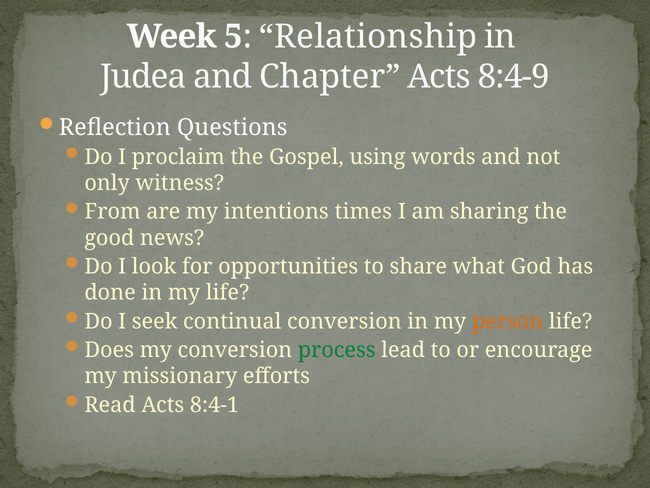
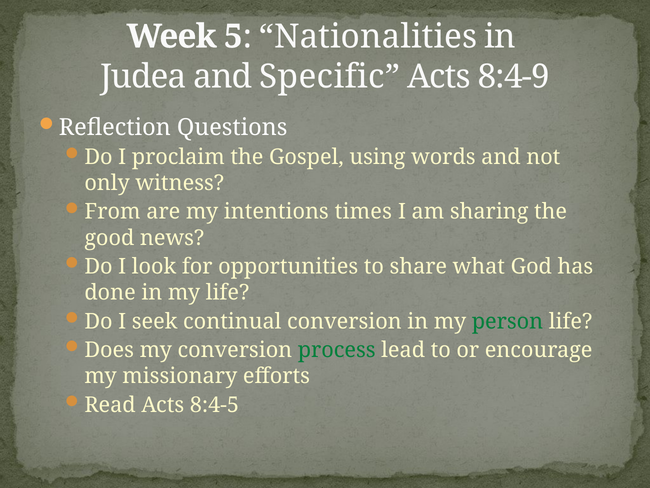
Relationship: Relationship -> Nationalities
Chapter: Chapter -> Specific
person colour: orange -> green
8:4-1: 8:4-1 -> 8:4-5
